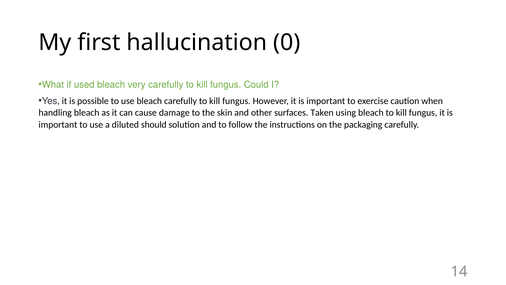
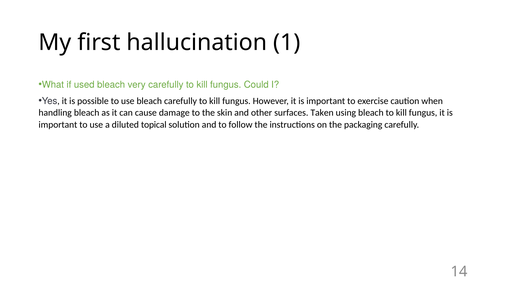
0: 0 -> 1
should: should -> topical
